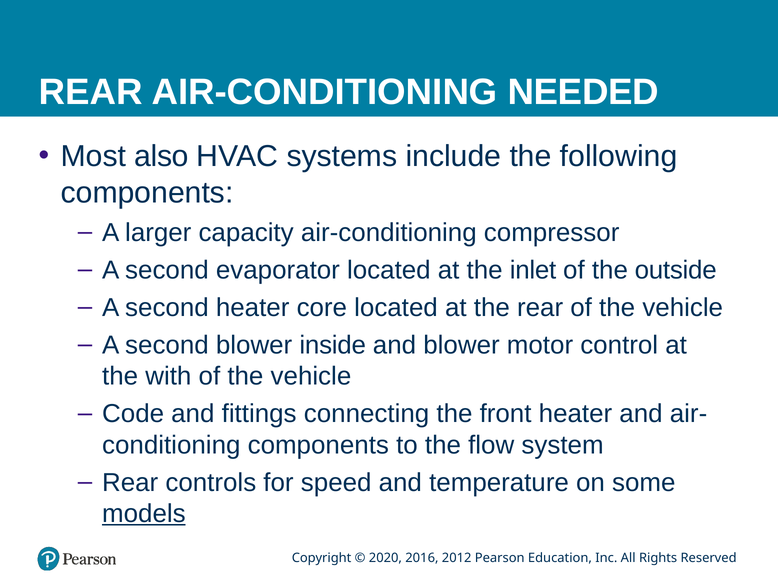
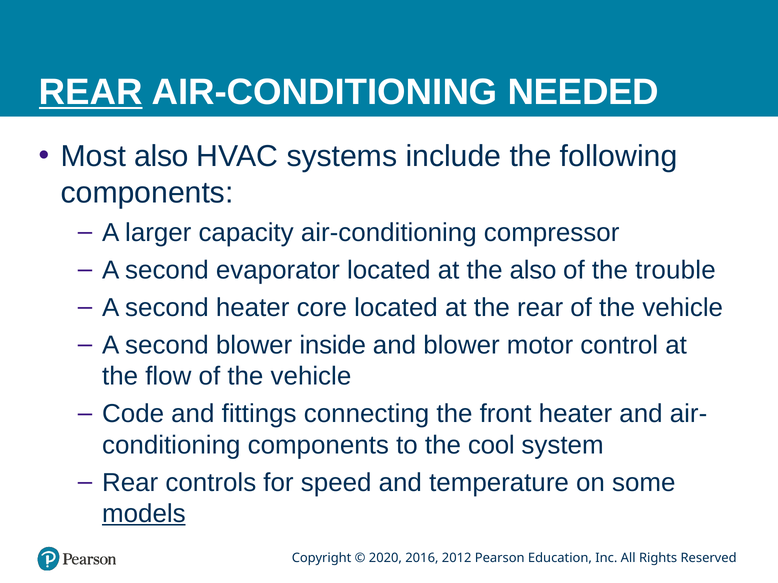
REAR at (91, 92) underline: none -> present
the inlet: inlet -> also
outside: outside -> trouble
with: with -> flow
flow: flow -> cool
